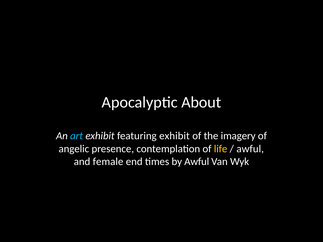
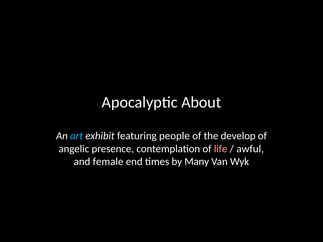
featuring exhibit: exhibit -> people
imagery: imagery -> develop
life colour: yellow -> pink
by Awful: Awful -> Many
